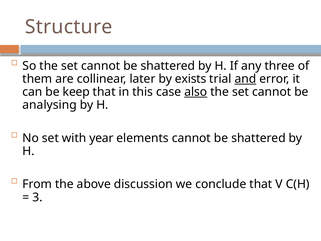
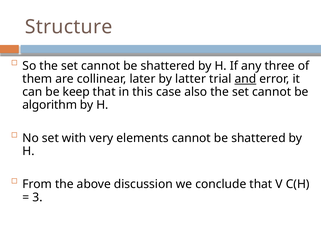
exists: exists -> latter
also underline: present -> none
analysing: analysing -> algorithm
year: year -> very
